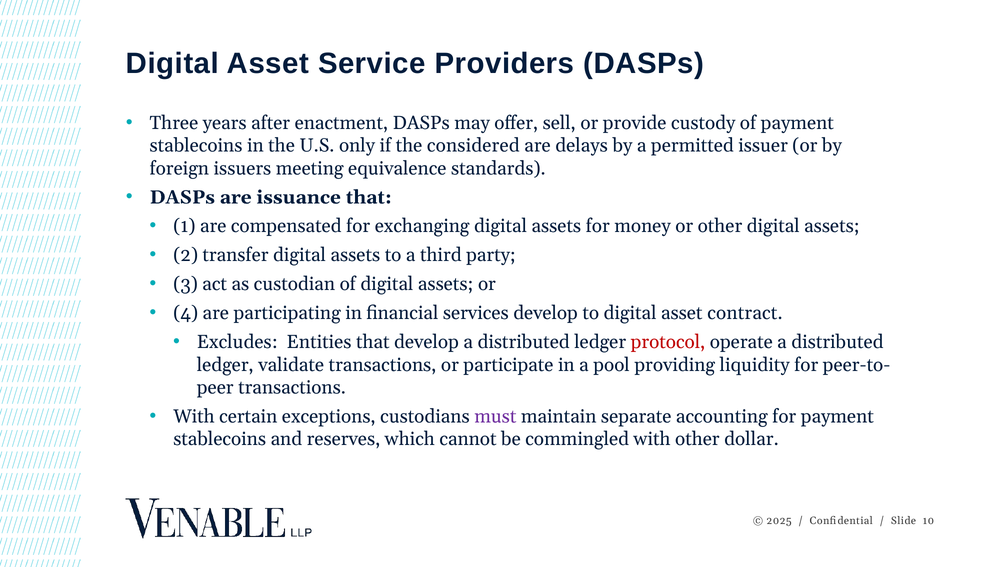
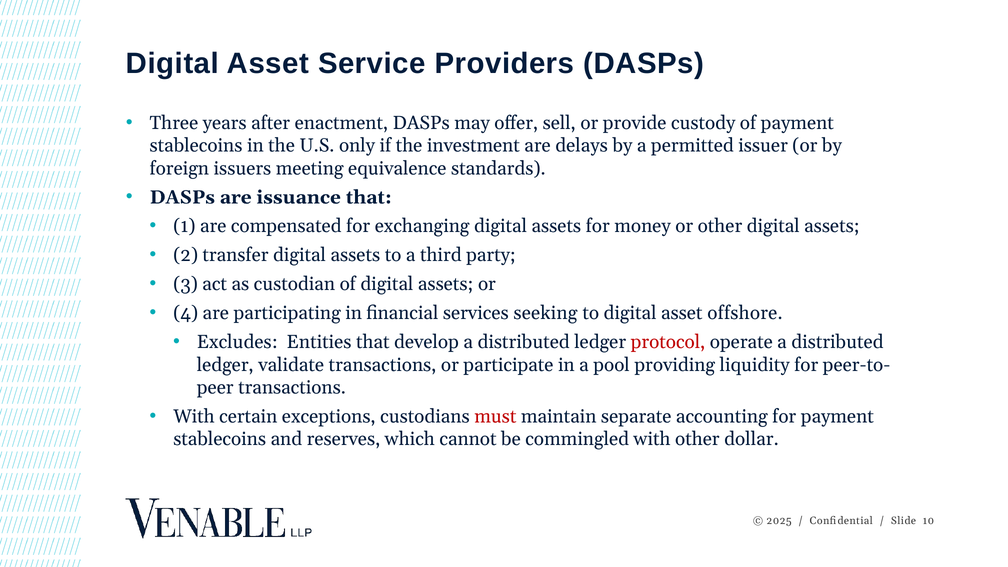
considered: considered -> investment
services develop: develop -> seeking
contract: contract -> offshore
must colour: purple -> red
